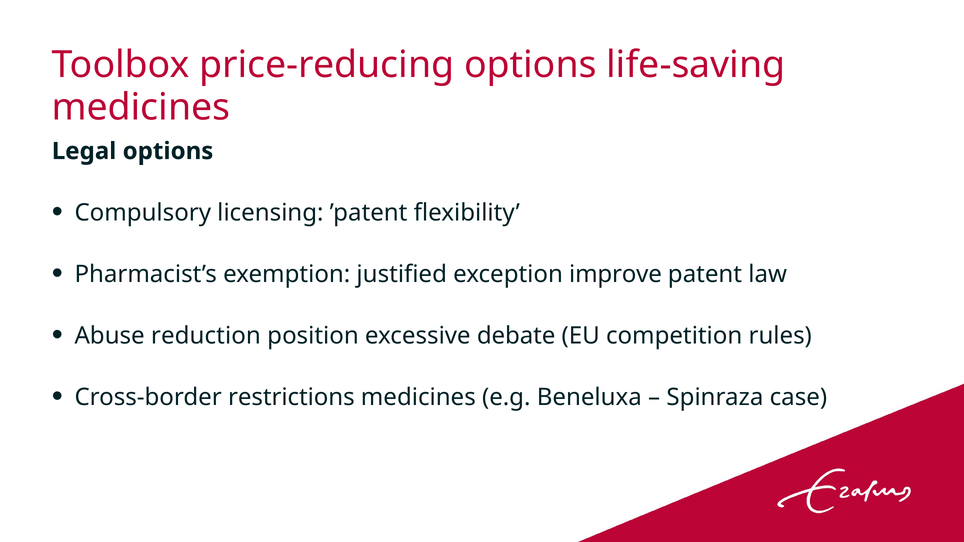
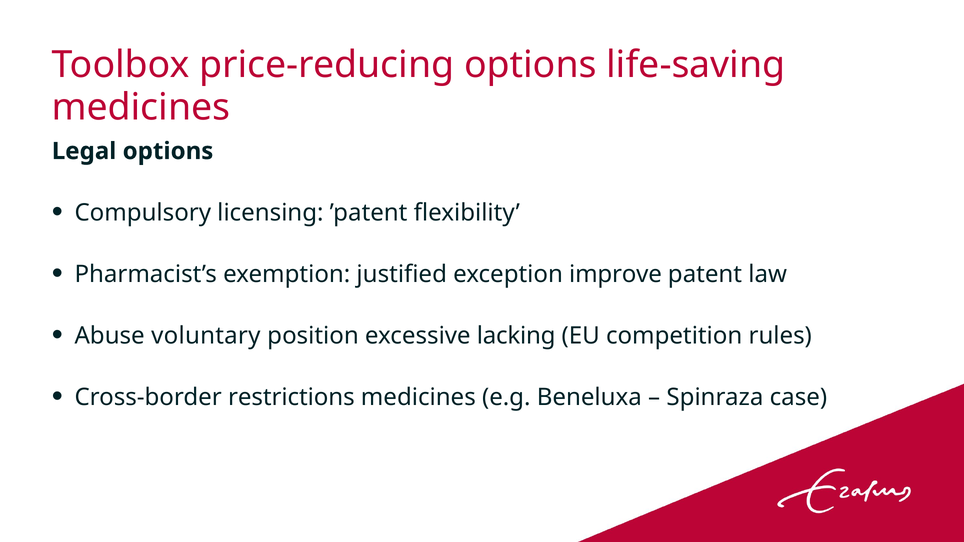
reduction: reduction -> voluntary
debate: debate -> lacking
